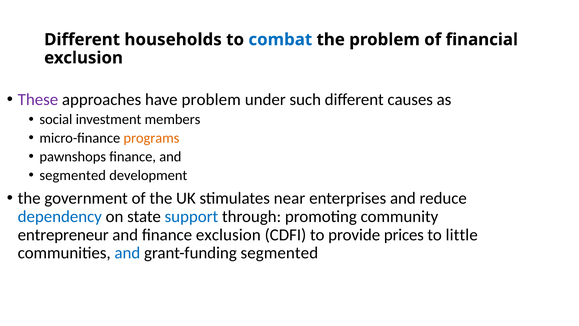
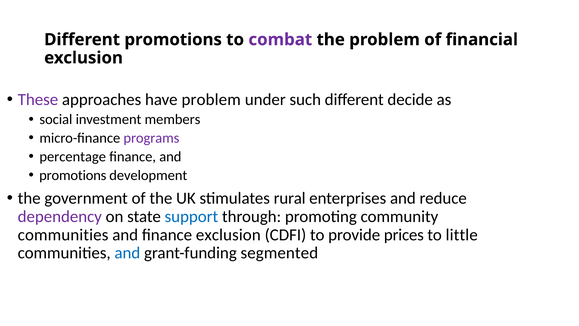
Different households: households -> promotions
combat colour: blue -> purple
causes: causes -> decide
programs colour: orange -> purple
pawnshops: pawnshops -> percentage
segmented at (73, 175): segmented -> promotions
near: near -> rural
dependency colour: blue -> purple
entrepreneur at (63, 235): entrepreneur -> communities
